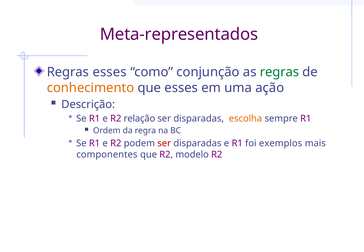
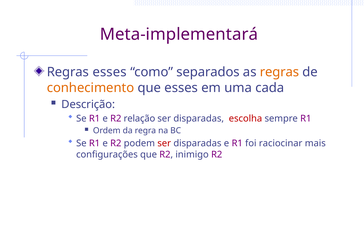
Meta-representados: Meta-representados -> Meta-implementará
conjunção: conjunção -> separados
regras at (280, 72) colour: green -> orange
ação: ação -> cada
escolha colour: orange -> red
exemplos: exemplos -> raciocinar
componentes: componentes -> configurações
modelo: modelo -> inimigo
